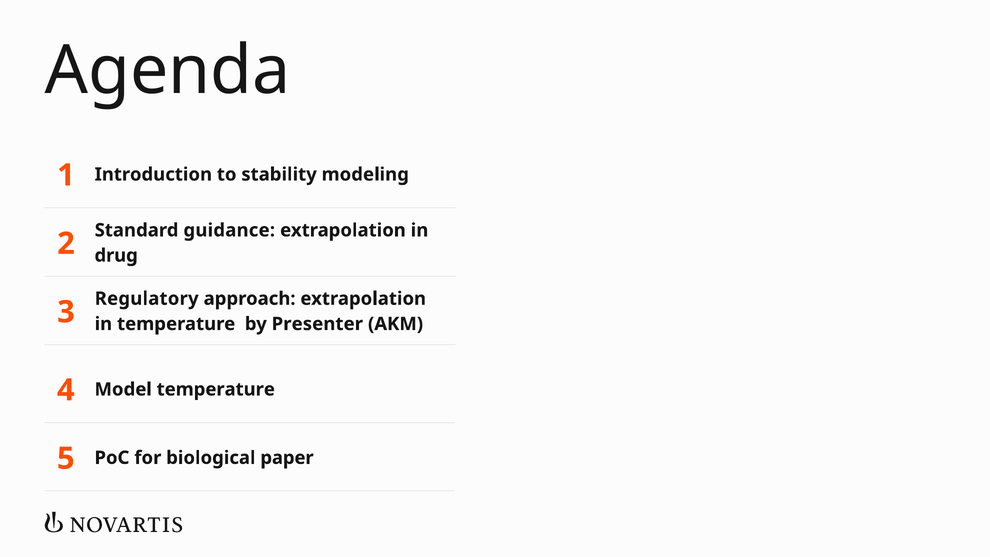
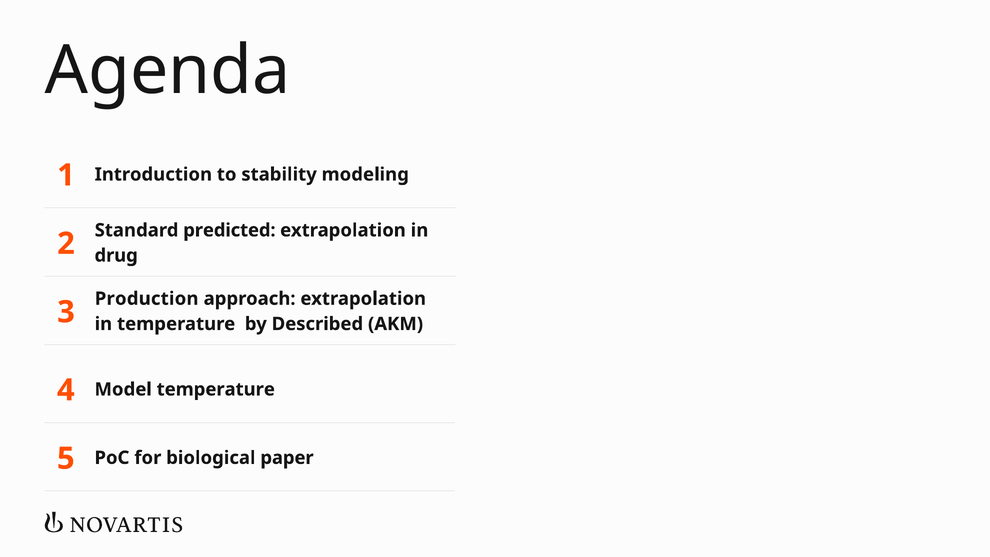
guidance: guidance -> predicted
Regulatory: Regulatory -> Production
Presenter: Presenter -> Described
